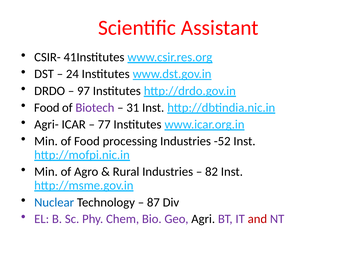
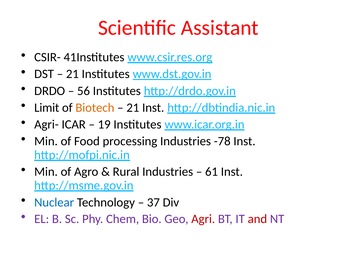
24 at (72, 74): 24 -> 21
97: 97 -> 56
Food at (47, 107): Food -> Limit
Biotech colour: purple -> orange
31 at (133, 107): 31 -> 21
77: 77 -> 19
-52: -52 -> -78
82: 82 -> 61
87: 87 -> 37
Agri colour: black -> red
